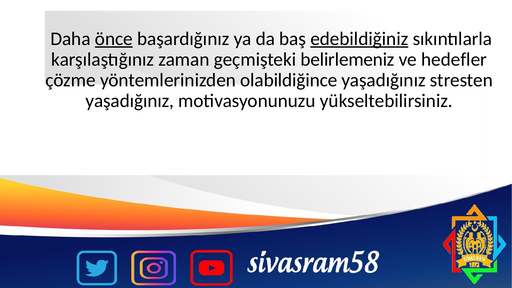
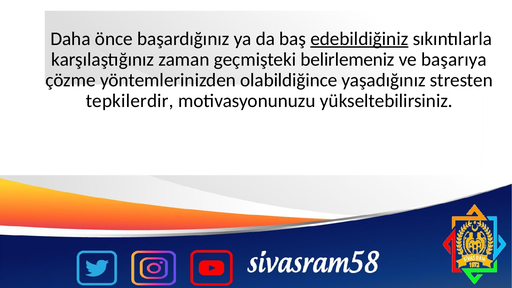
önce underline: present -> none
hedefler: hedefler -> başarıya
yaşadığınız at (130, 101): yaşadığınız -> tepkilerdir
